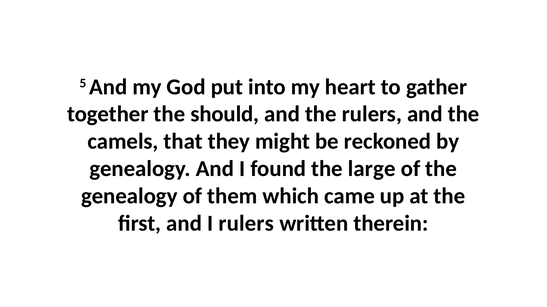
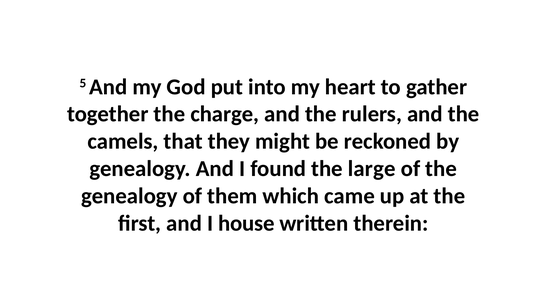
should: should -> charge
I rulers: rulers -> house
